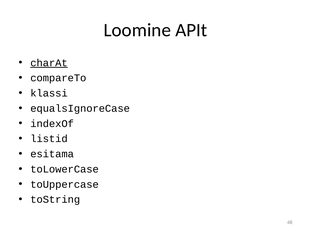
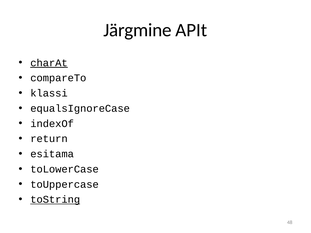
Loomine: Loomine -> Järgmine
listid: listid -> return
toString underline: none -> present
